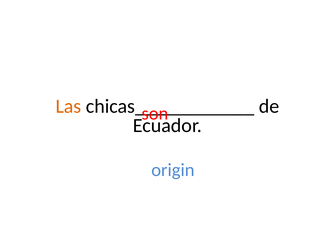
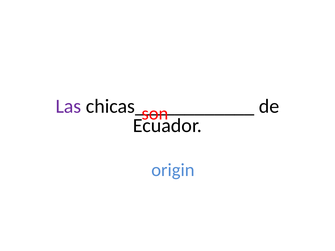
Las colour: orange -> purple
